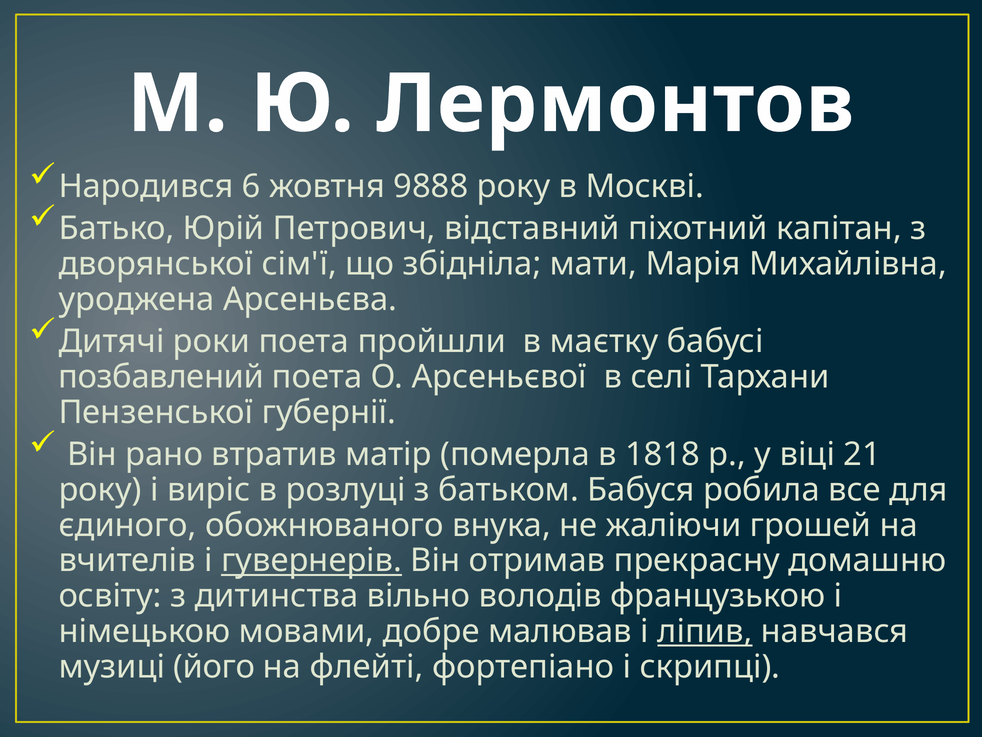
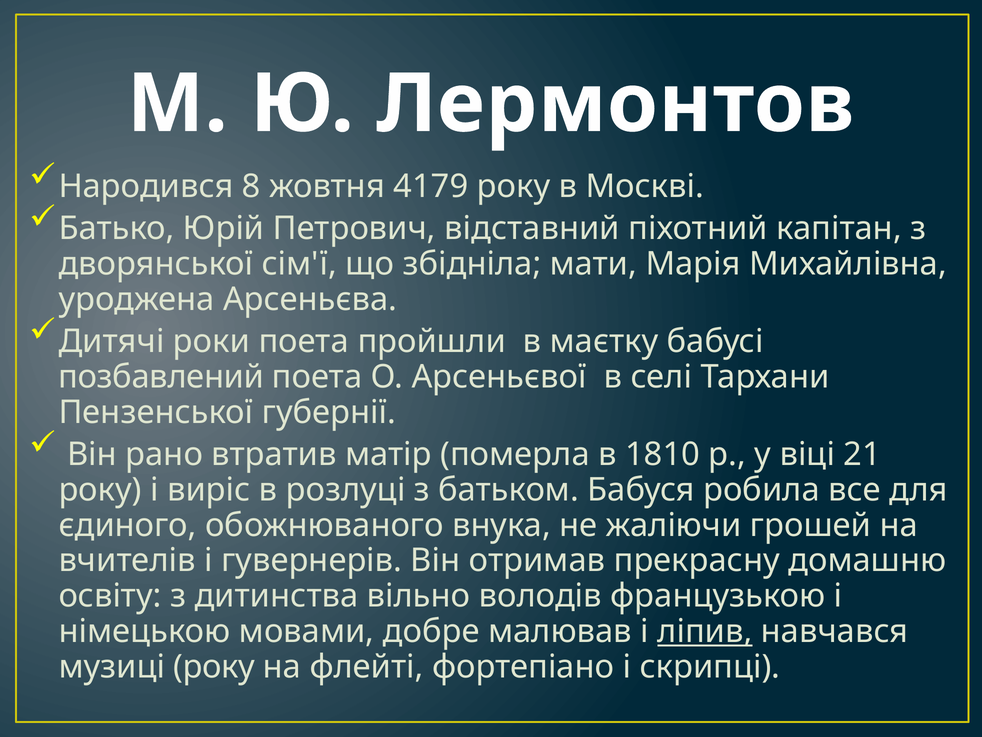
6: 6 -> 8
9888: 9888 -> 4179
1818: 1818 -> 1810
гувернерів underline: present -> none
музиці його: його -> року
